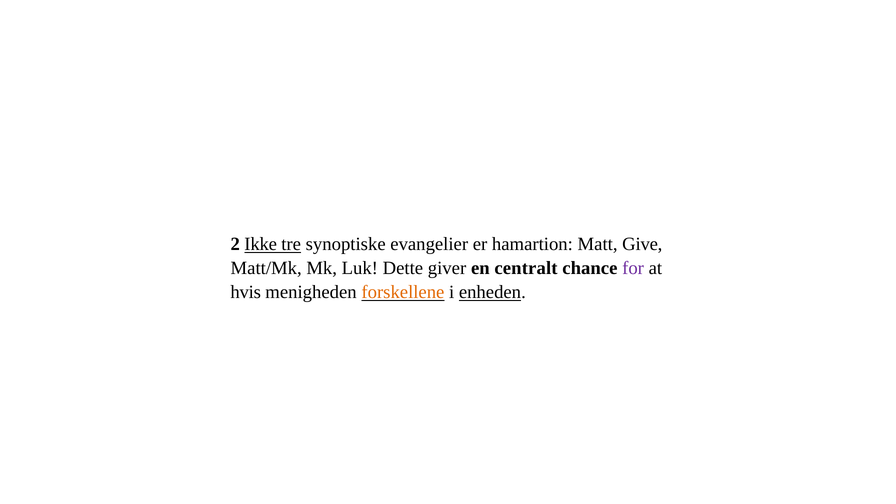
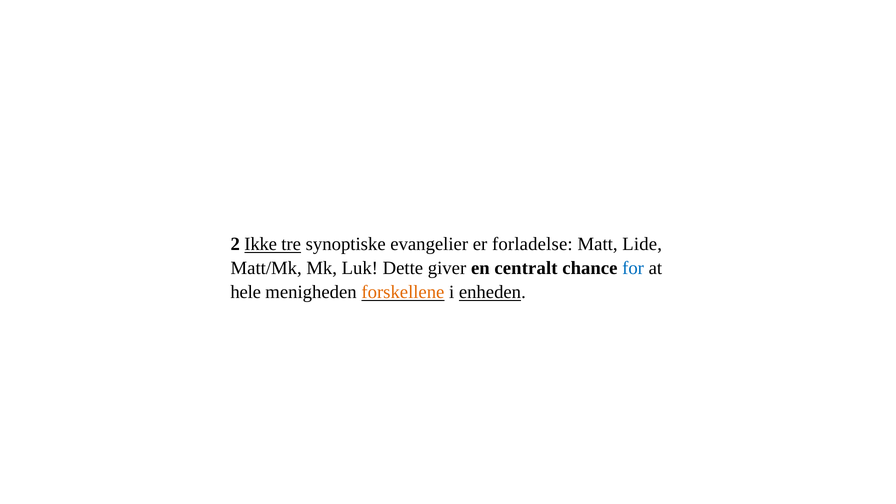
hamartion: hamartion -> forladelse
Give: Give -> Lide
for colour: purple -> blue
hvis: hvis -> hele
